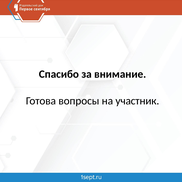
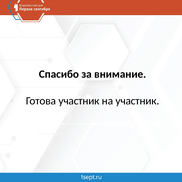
Готова вопросы: вопросы -> участник
